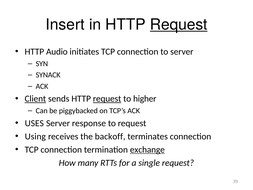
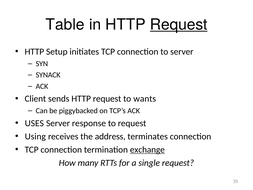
Insert: Insert -> Table
Audio: Audio -> Setup
Client underline: present -> none
request at (107, 99) underline: present -> none
higher: higher -> wants
backoff: backoff -> address
